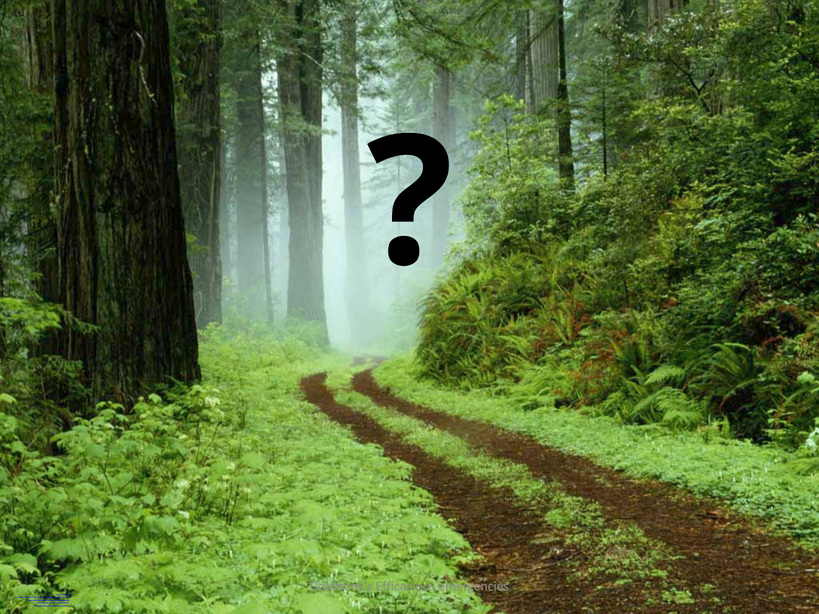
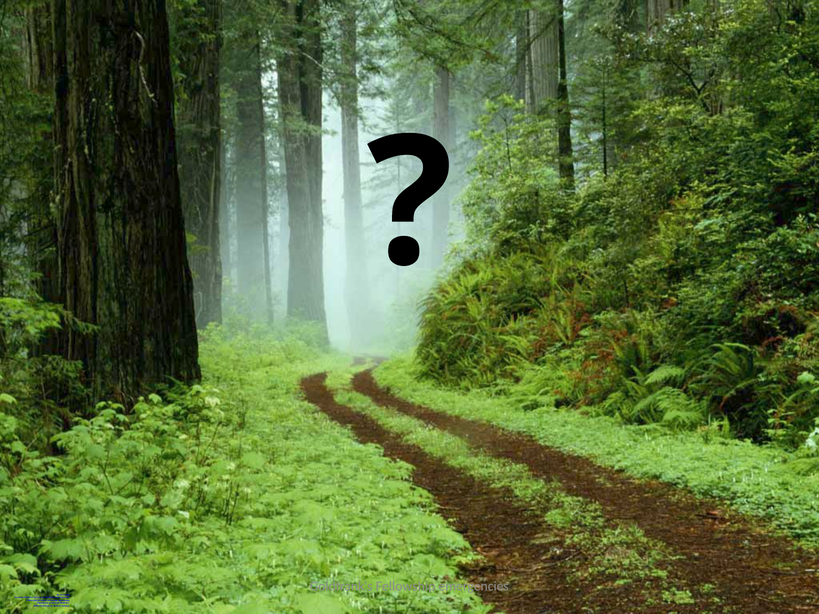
Goldfrank's Efficacious: Efficacious -> Fellowship
